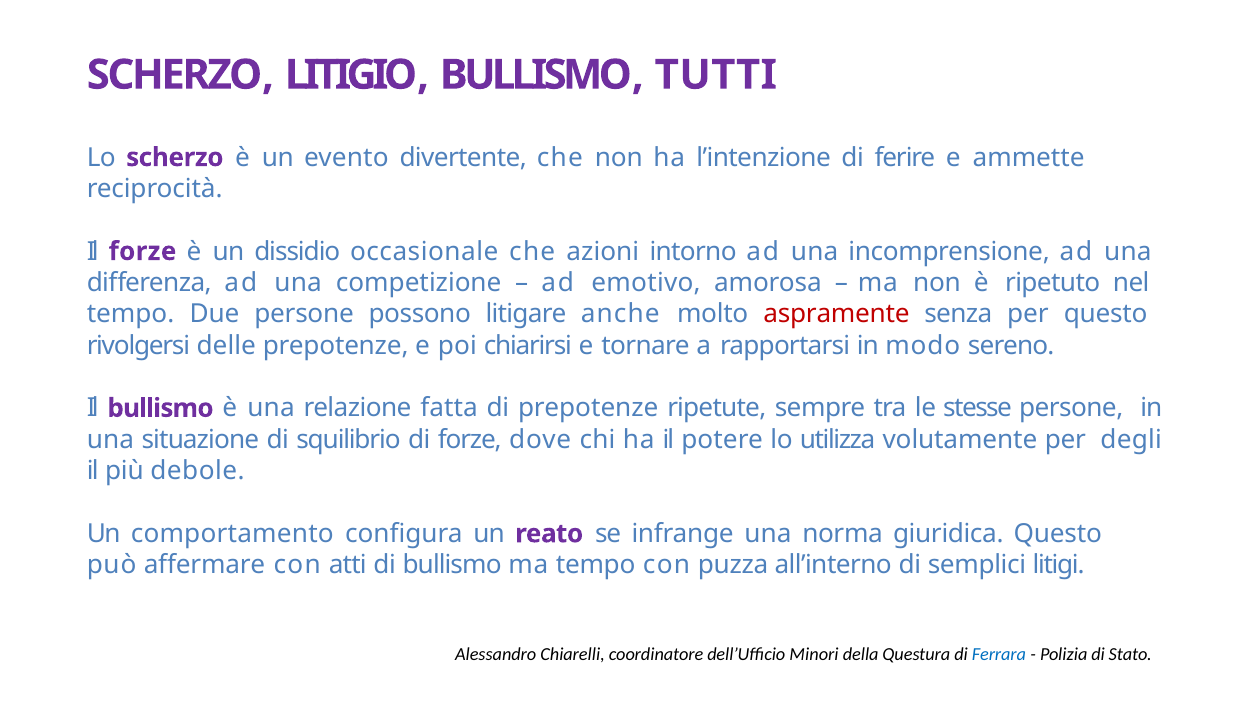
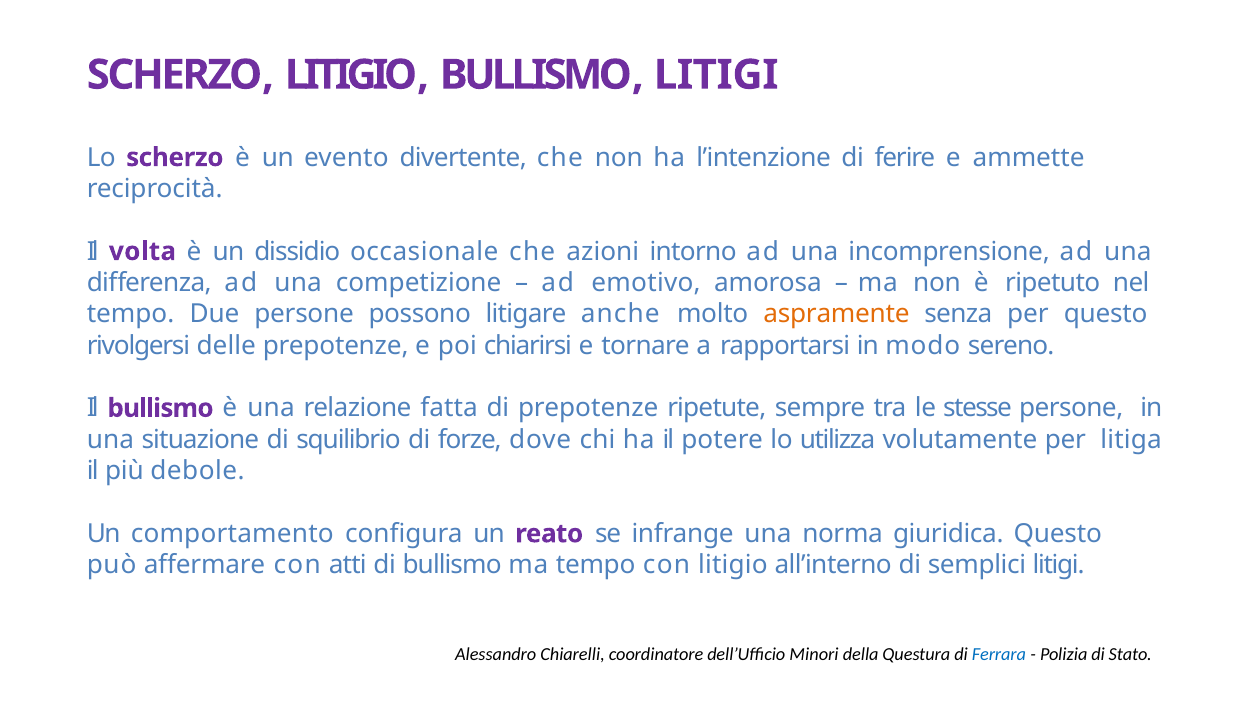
BULLISMO TUTTI: TUTTI -> LITIGI
Il forze: forze -> volta
aspramente colour: red -> orange
degli: degli -> litiga
con puzza: puzza -> litigio
